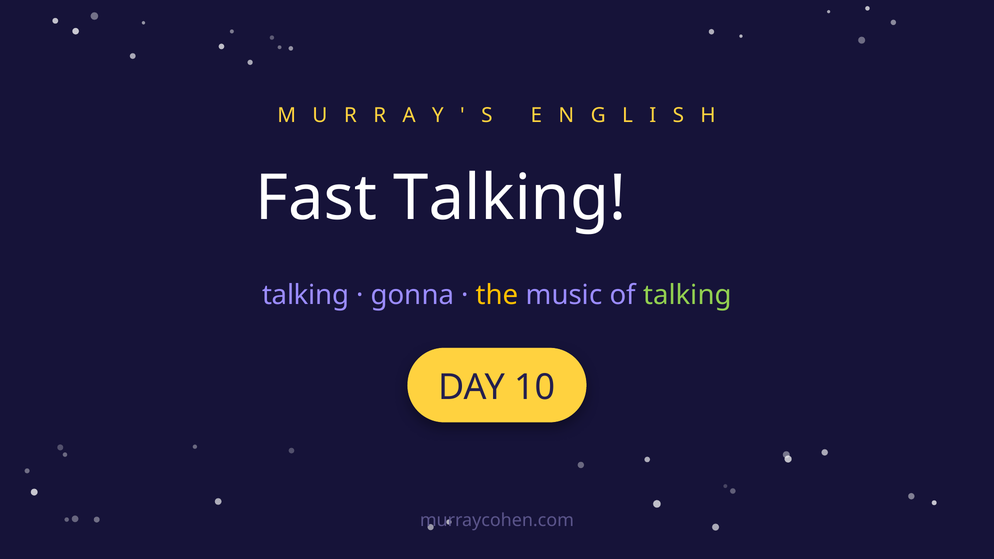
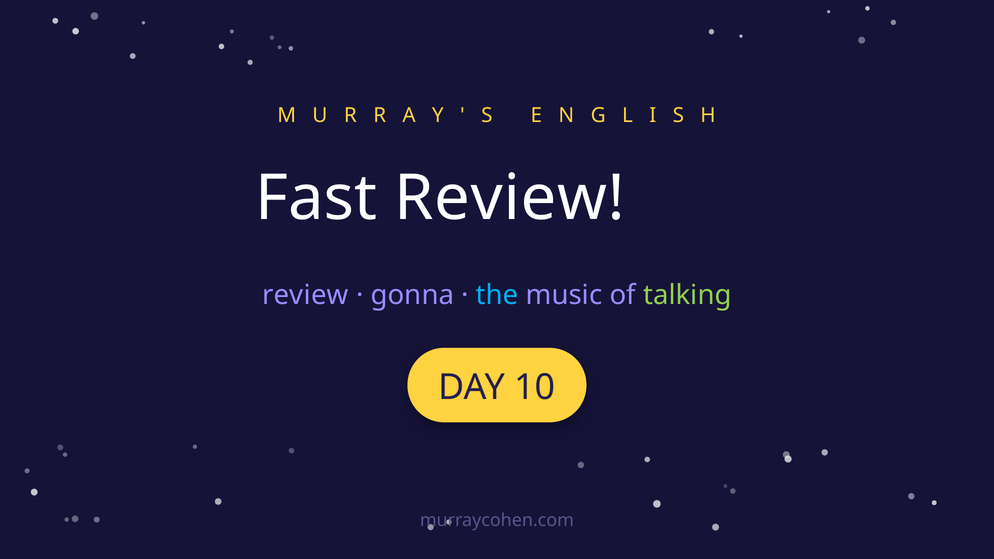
Fast Talking: Talking -> Review
talking at (306, 295): talking -> review
the colour: yellow -> light blue
